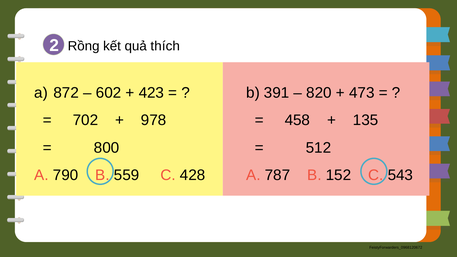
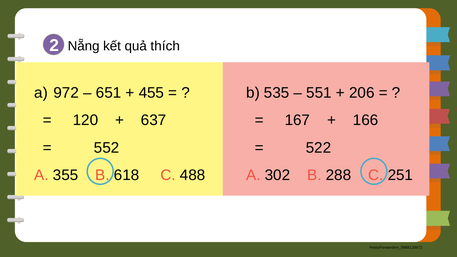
Rồng: Rồng -> Nẵng
872: 872 -> 972
602: 602 -> 651
423: 423 -> 455
391: 391 -> 535
820: 820 -> 551
473: 473 -> 206
702: 702 -> 120
978: 978 -> 637
458: 458 -> 167
135: 135 -> 166
800: 800 -> 552
512: 512 -> 522
790: 790 -> 355
559: 559 -> 618
428: 428 -> 488
787: 787 -> 302
152: 152 -> 288
543: 543 -> 251
